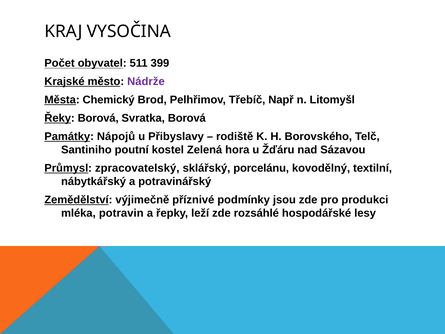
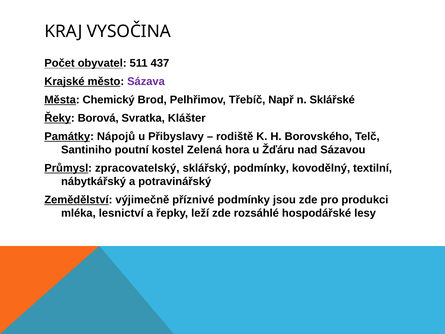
399: 399 -> 437
Nádrže: Nádrže -> Sázava
Litomyšl: Litomyšl -> Sklářské
Svratka Borová: Borová -> Klášter
sklářský porcelánu: porcelánu -> podmínky
potravin: potravin -> lesnictví
